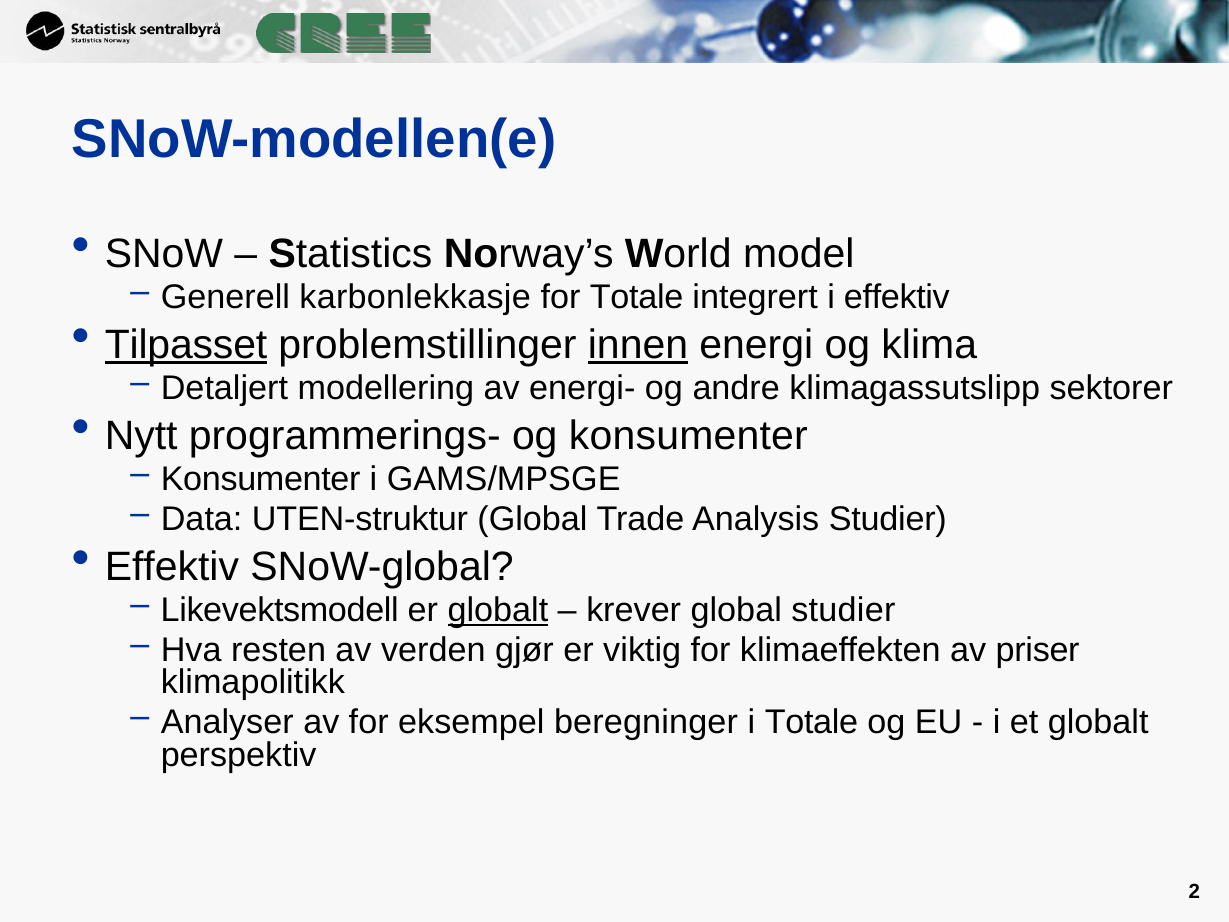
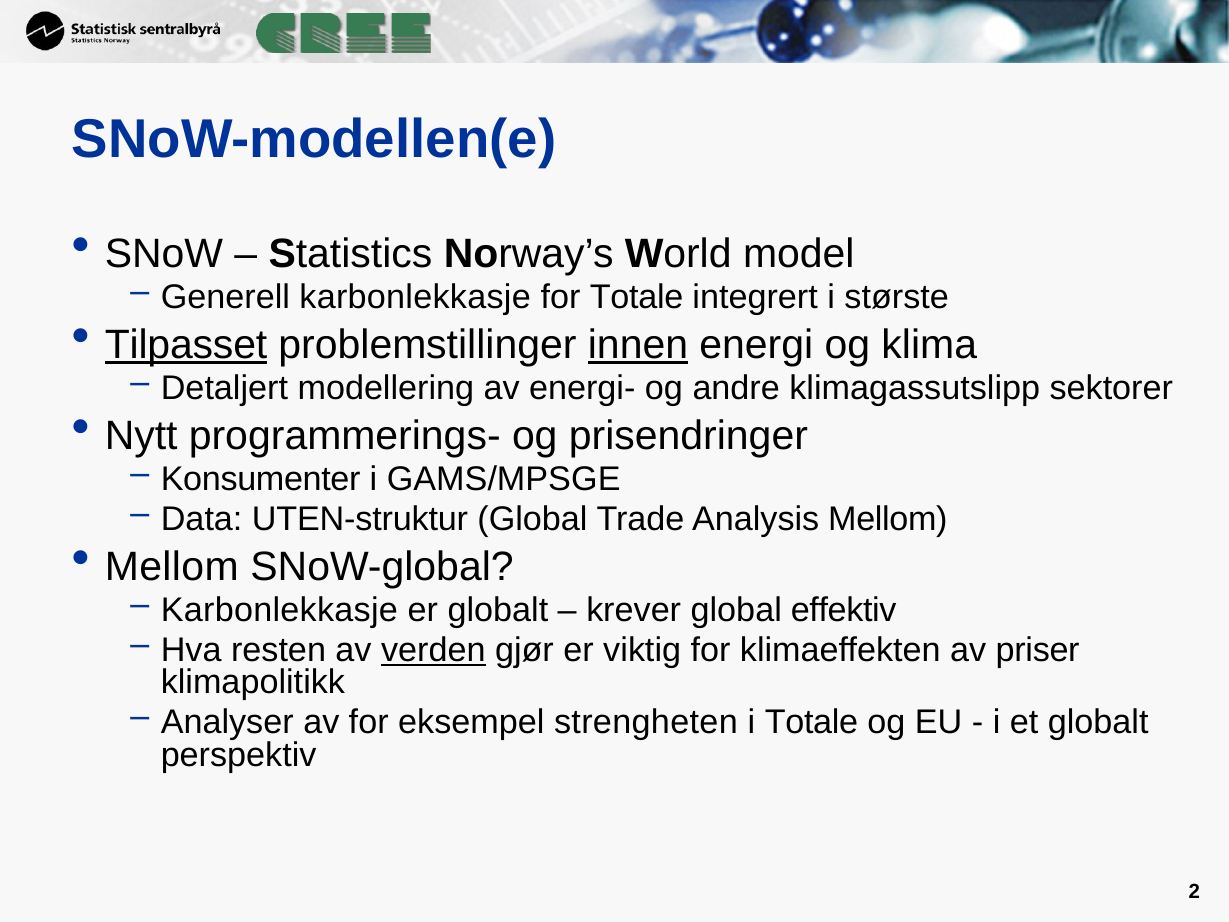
i effektiv: effektiv -> største
og konsumenter: konsumenter -> prisendringer
Analysis Studier: Studier -> Mellom
Effektiv at (172, 567): Effektiv -> Mellom
Likevektsmodell at (280, 610): Likevektsmodell -> Karbonlekkasje
globalt at (498, 610) underline: present -> none
global studier: studier -> effektiv
verden underline: none -> present
beregninger: beregninger -> strengheten
